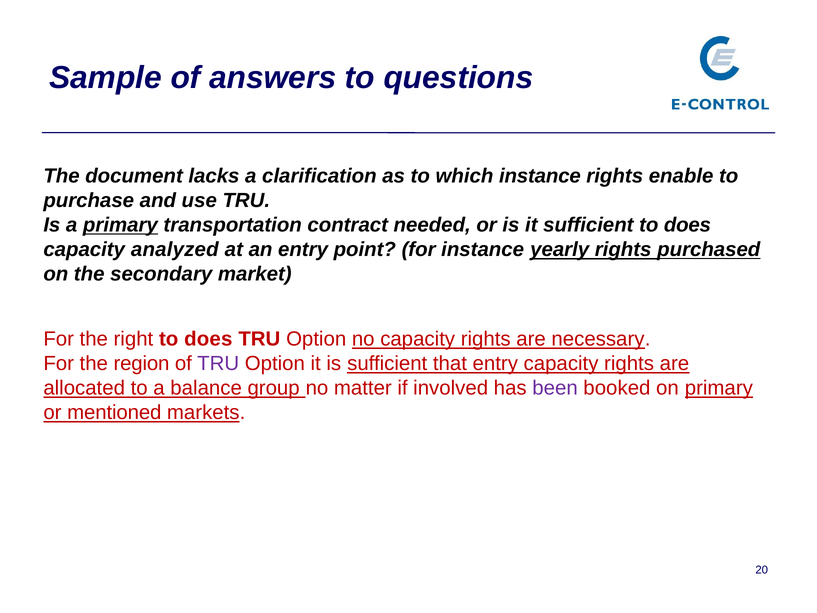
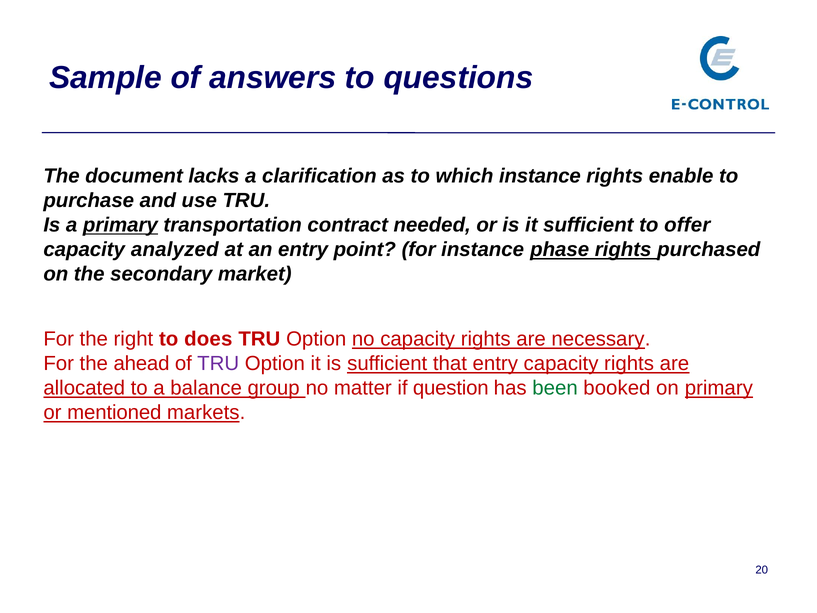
sufficient to does: does -> offer
yearly: yearly -> phase
purchased underline: present -> none
region: region -> ahead
involved: involved -> question
been colour: purple -> green
